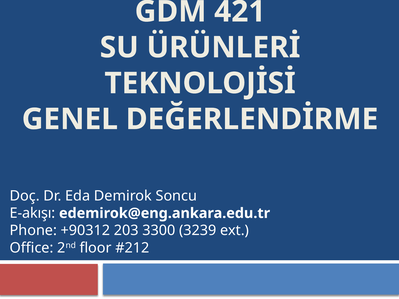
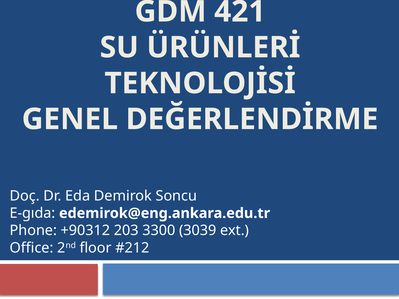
E-akışı: E-akışı -> E-gıda
3239: 3239 -> 3039
